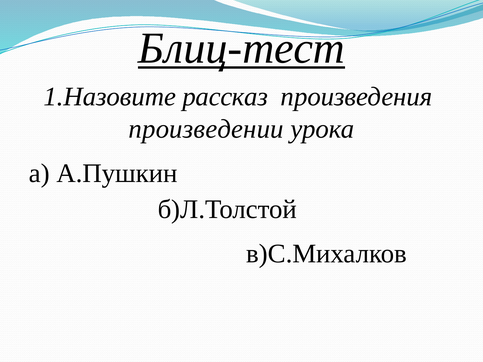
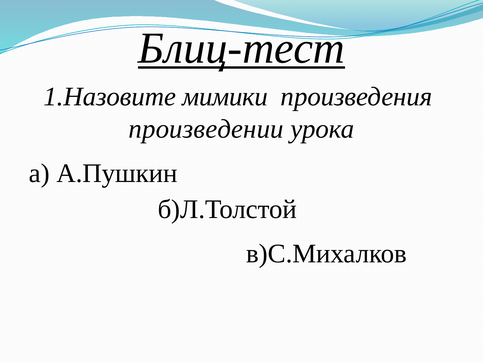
рассказ: рассказ -> мимики
